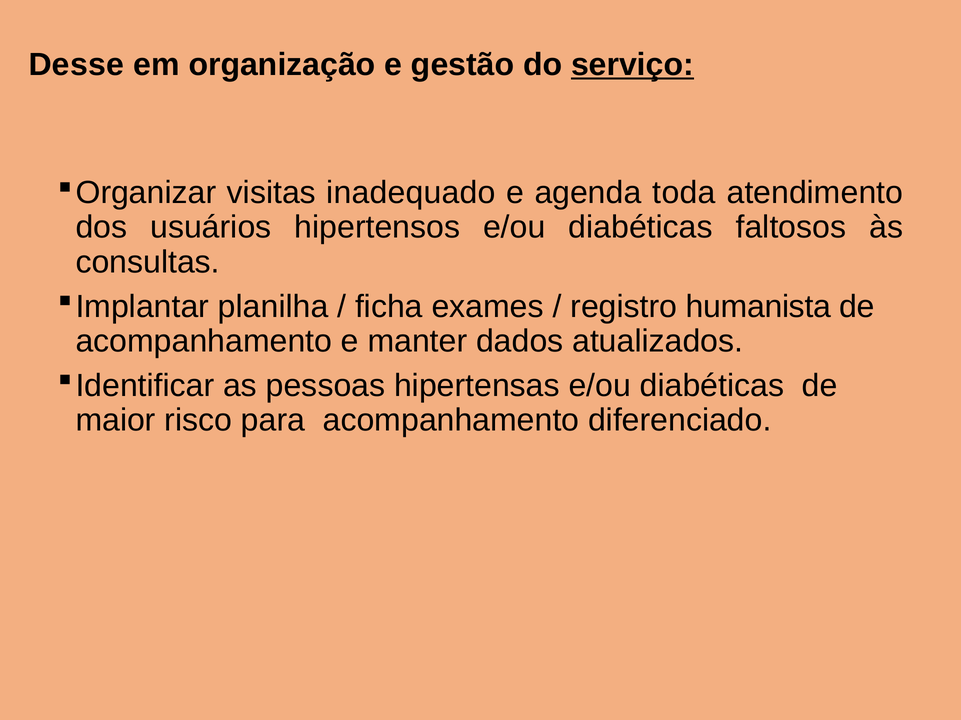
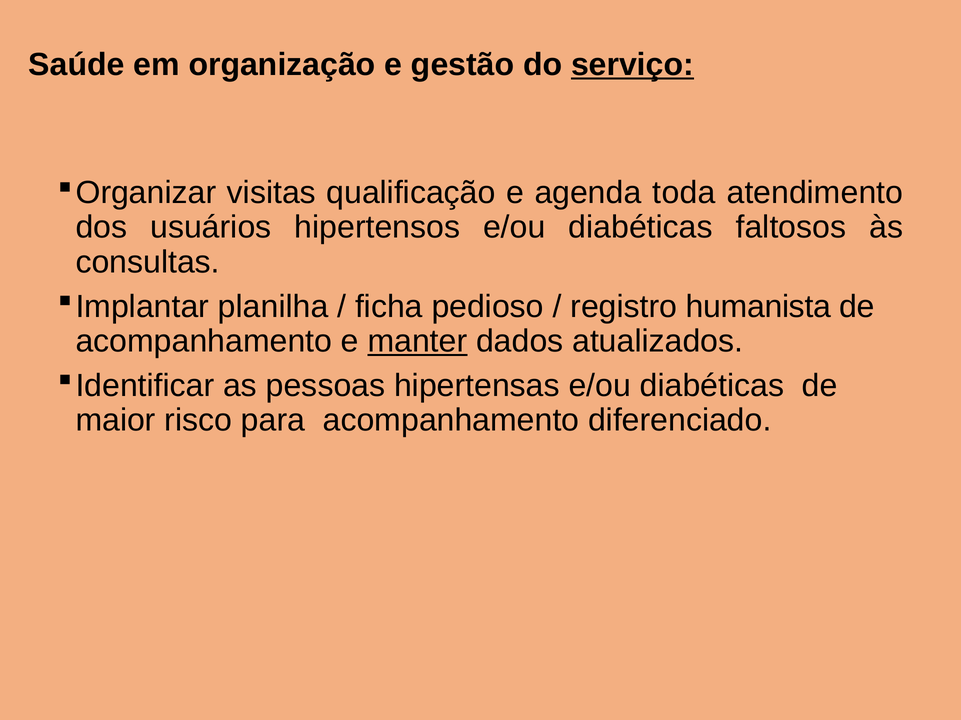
Desse: Desse -> Saúde
inadequado: inadequado -> qualificação
exames: exames -> pedioso
manter underline: none -> present
